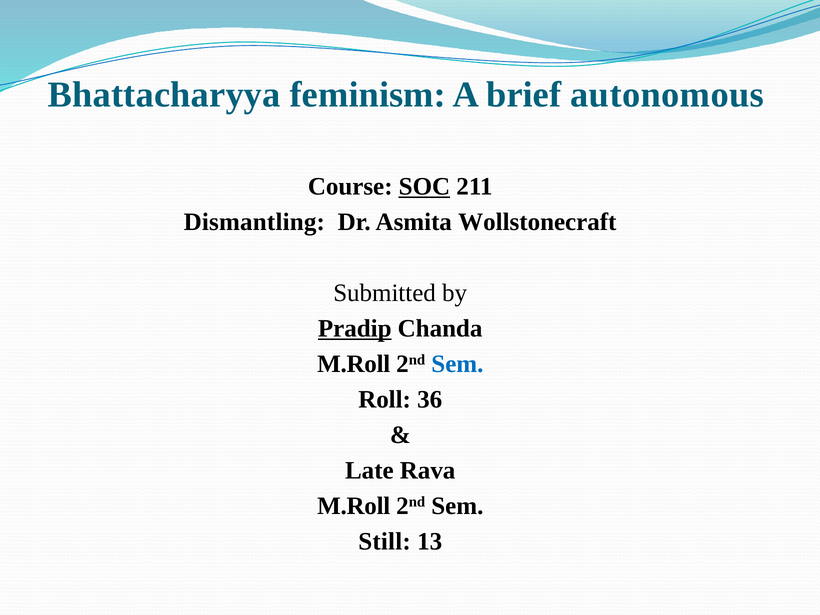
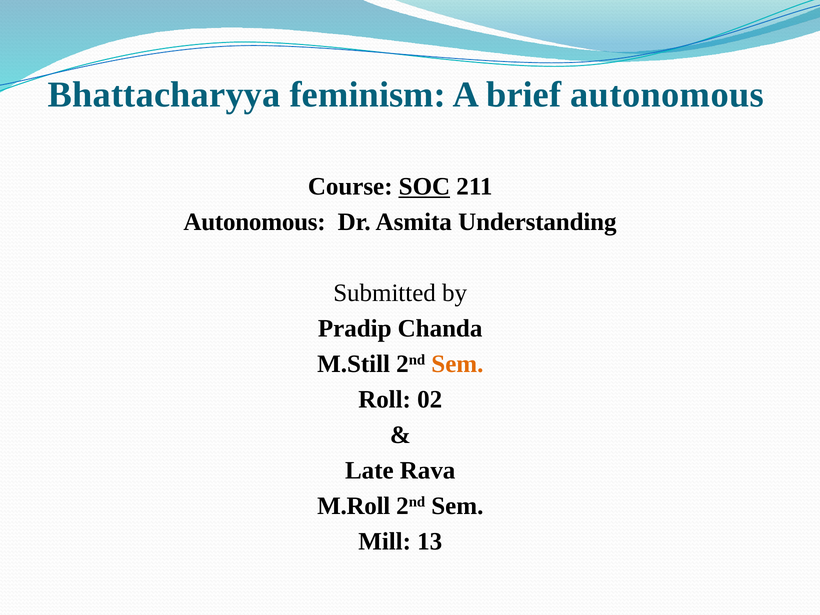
Dismantling at (254, 222): Dismantling -> Autonomous
Wollstonecraft: Wollstonecraft -> Understanding
Pradip underline: present -> none
M.Roll at (354, 364): M.Roll -> M.Still
Sem at (457, 364) colour: blue -> orange
36: 36 -> 02
Still: Still -> Mill
